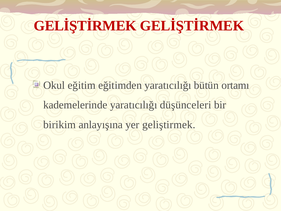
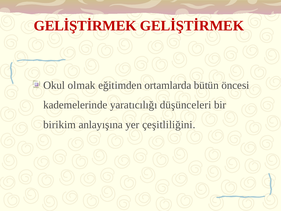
eğitim: eğitim -> olmak
eğitimden yaratıcılığı: yaratıcılığı -> ortamlarda
ortamı: ortamı -> öncesi
geliştirmek: geliştirmek -> çeşitliliğini
